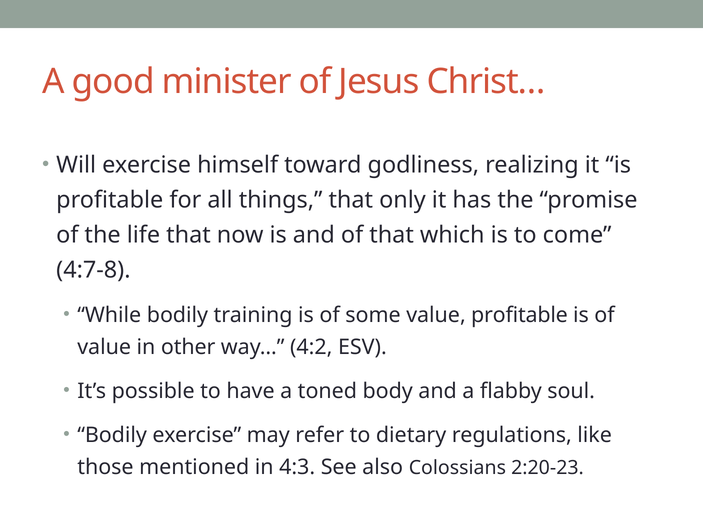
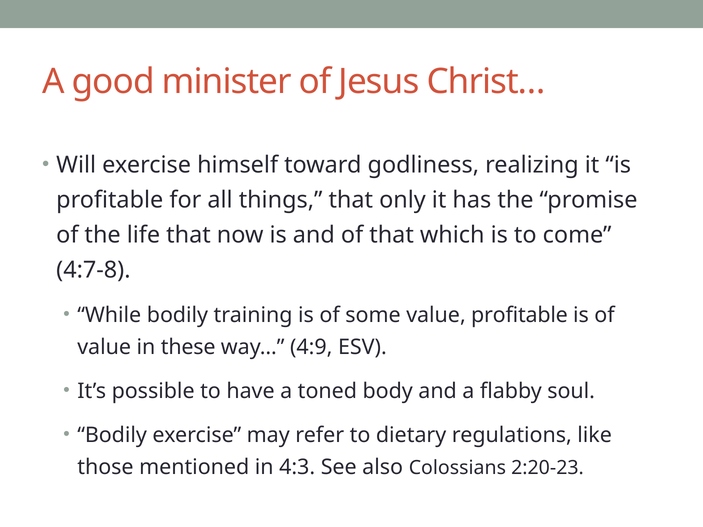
other: other -> these
4:2: 4:2 -> 4:9
